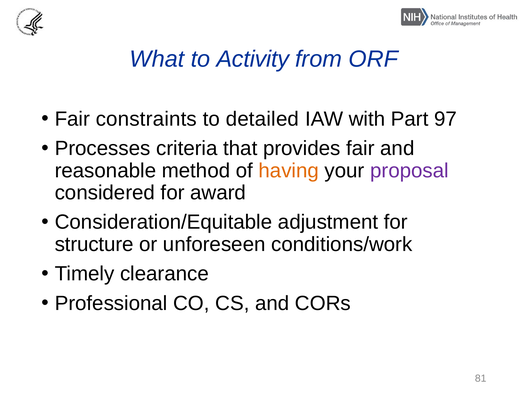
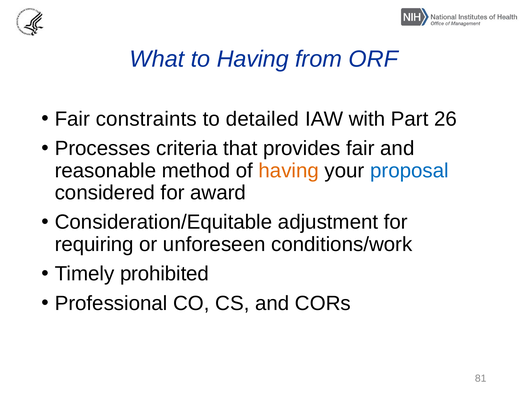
to Activity: Activity -> Having
97: 97 -> 26
proposal colour: purple -> blue
structure: structure -> requiring
clearance: clearance -> prohibited
